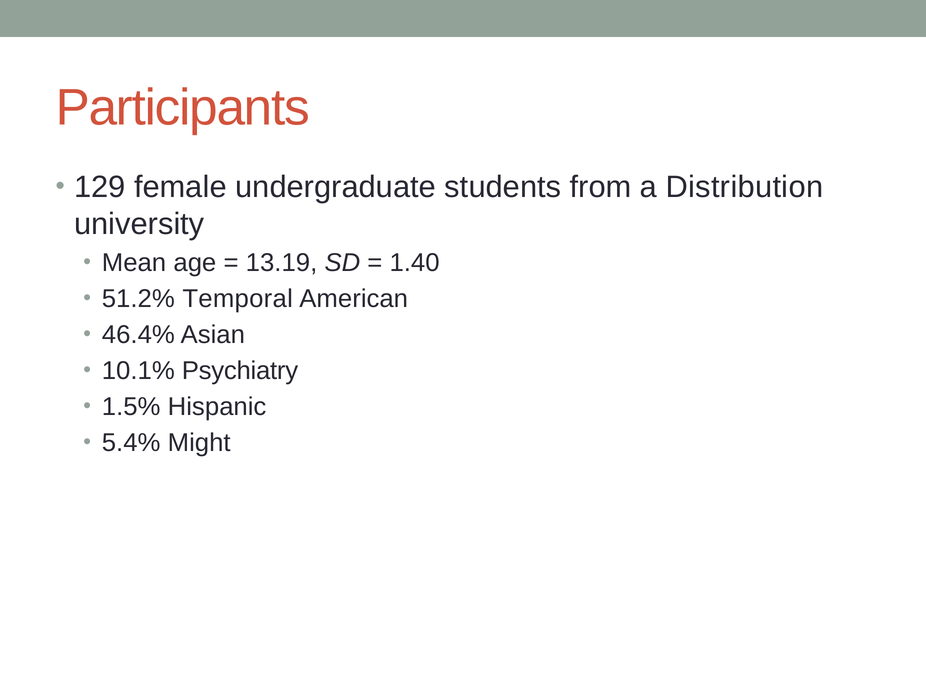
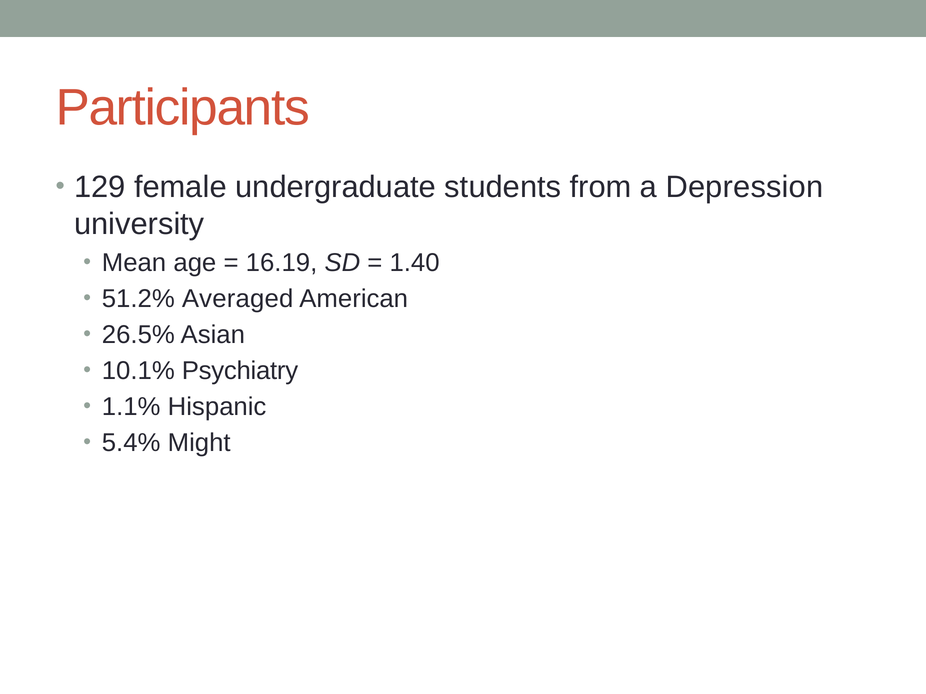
Distribution: Distribution -> Depression
13.19: 13.19 -> 16.19
Temporal: Temporal -> Averaged
46.4%: 46.4% -> 26.5%
1.5%: 1.5% -> 1.1%
